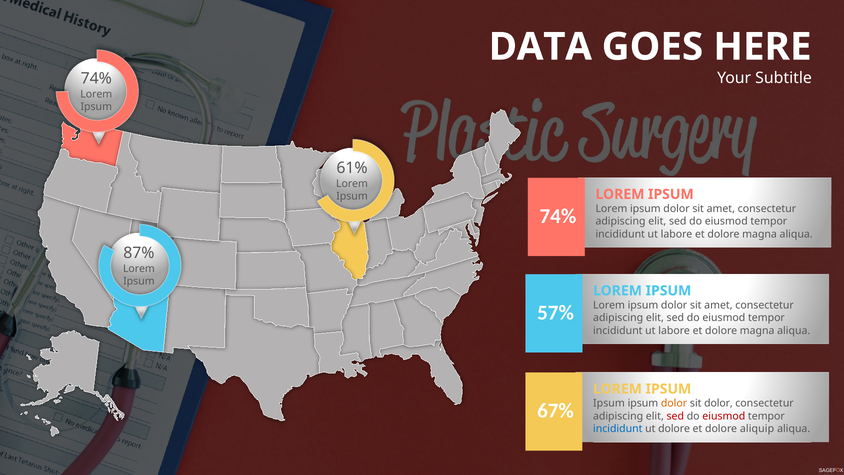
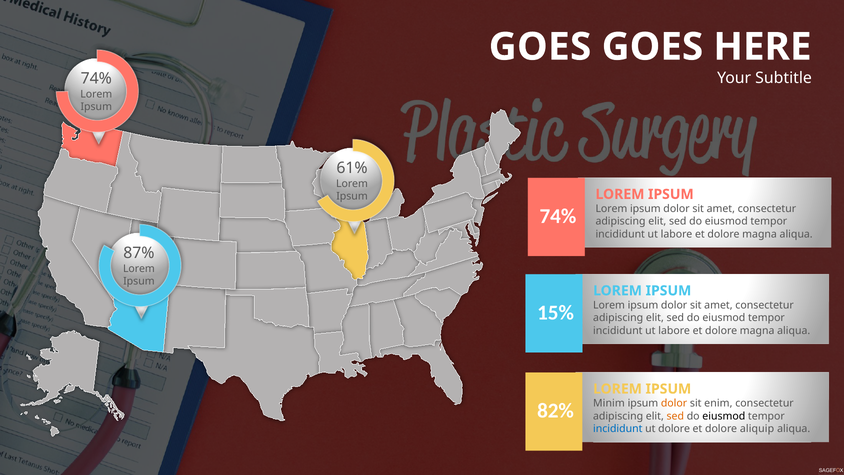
DATA at (540, 47): DATA -> GOES
57%: 57% -> 15%
Ipsum at (609, 403): Ipsum -> Minim
sit dolor: dolor -> enim
67%: 67% -> 82%
sed at (675, 416) colour: red -> orange
eiusmod at (724, 416) colour: red -> black
